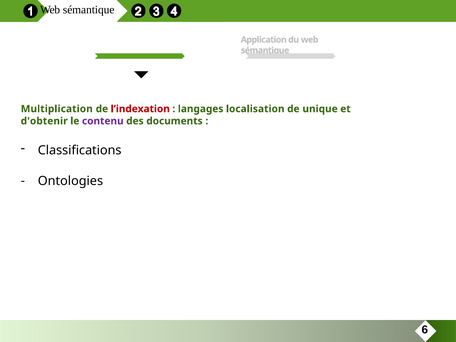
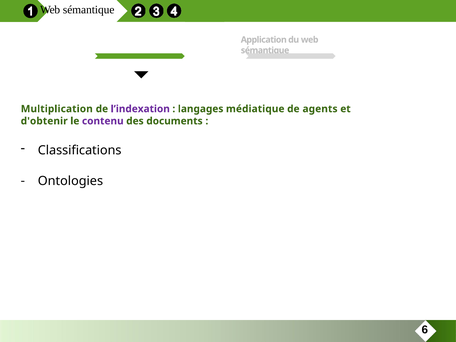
l’indexation colour: red -> purple
localisation: localisation -> médiatique
unique: unique -> agents
